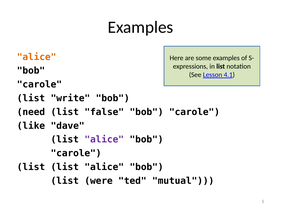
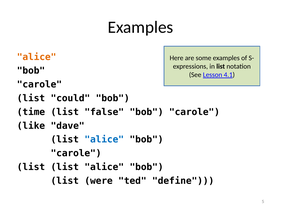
write: write -> could
need: need -> time
alice at (104, 139) colour: purple -> blue
mutual: mutual -> define
